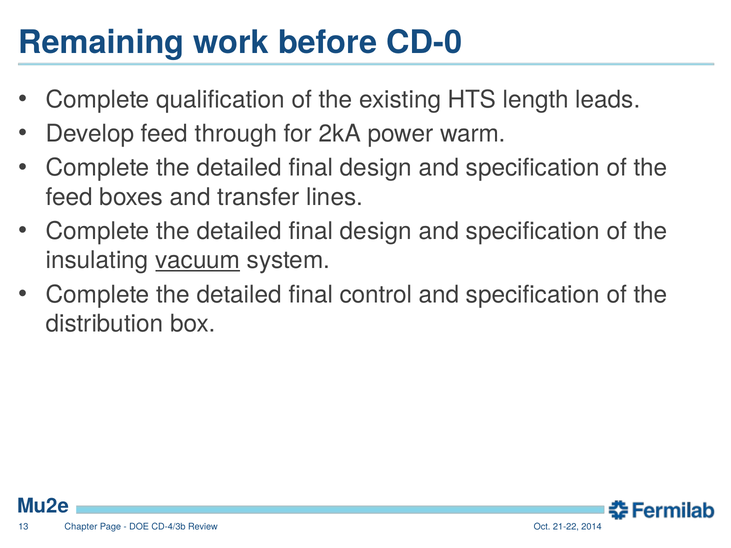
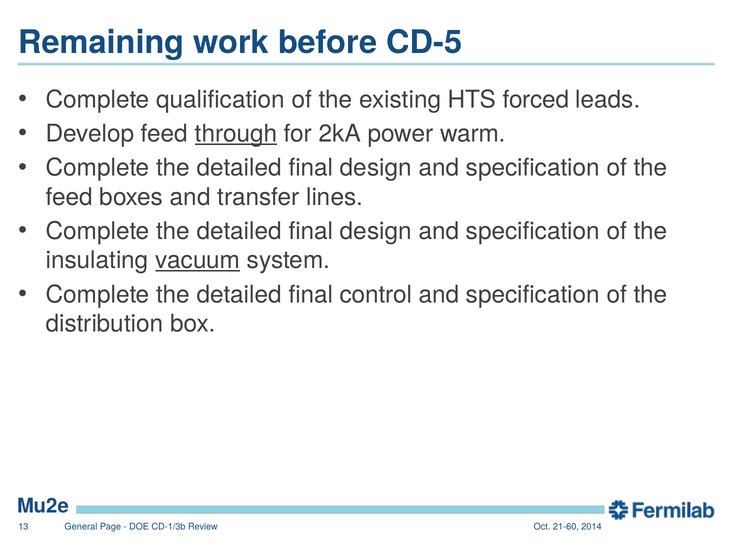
CD-0: CD-0 -> CD-5
length: length -> forced
through underline: none -> present
Chapter: Chapter -> General
CD-4/3b: CD-4/3b -> CD-1/3b
21-22: 21-22 -> 21-60
